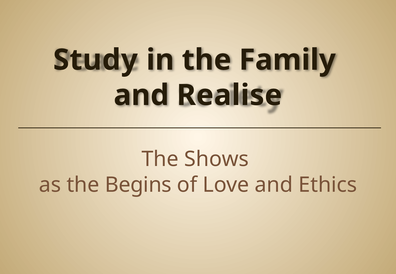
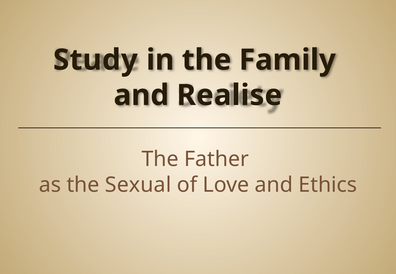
Shows: Shows -> Father
Begins: Begins -> Sexual
